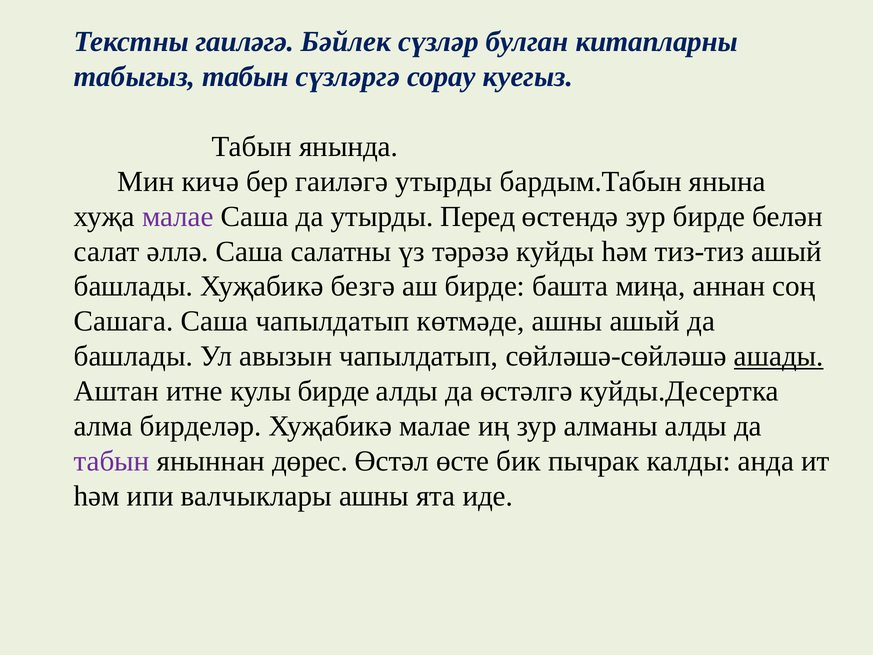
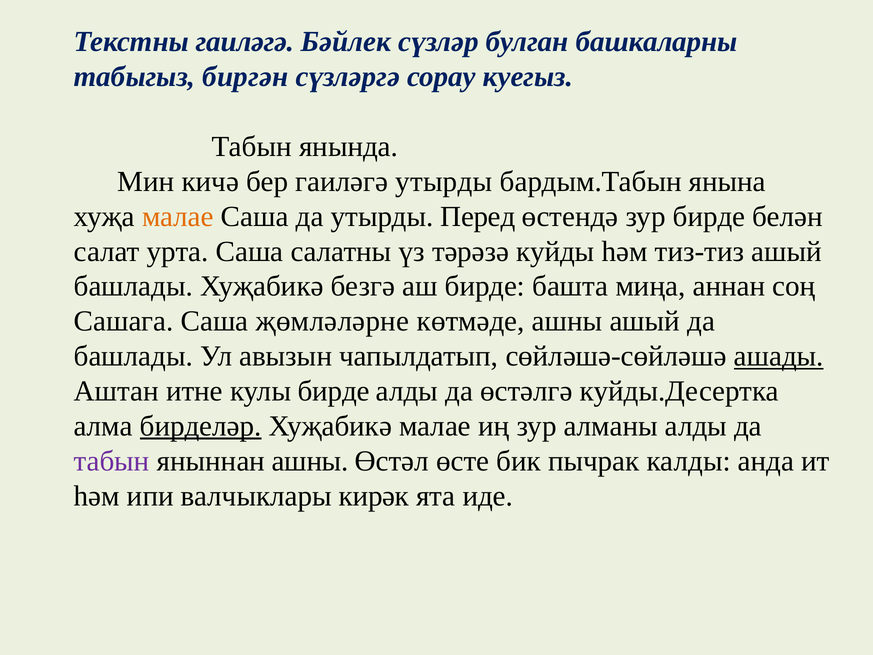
китапларны: китапларны -> башкаларны
табыгыз табын: табын -> биргән
малае at (178, 216) colour: purple -> orange
әллә: әллә -> урта
Саша чапылдатып: чапылдатып -> җөмләләрне
бирделәр underline: none -> present
яныннан дөрес: дөрес -> ашны
валчыклары ашны: ашны -> кирәк
